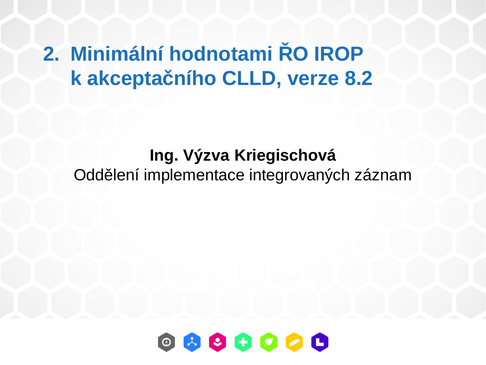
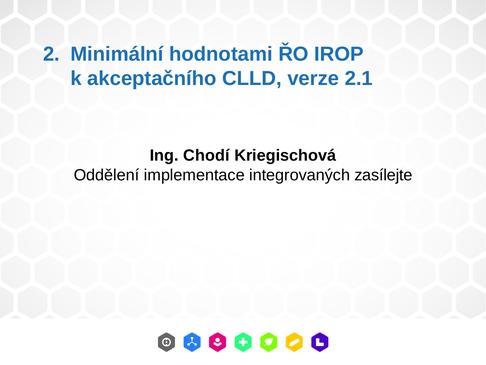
8.2: 8.2 -> 2.1
Výzva: Výzva -> Chodí
záznam: záznam -> zasílejte
